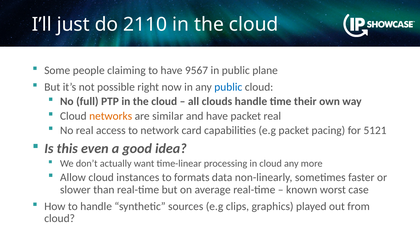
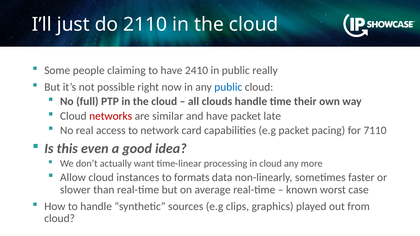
9567: 9567 -> 2410
plane: plane -> really
networks colour: orange -> red
packet real: real -> late
5121: 5121 -> 7110
